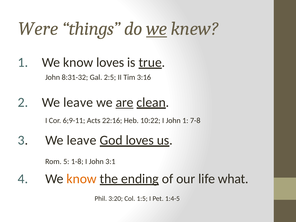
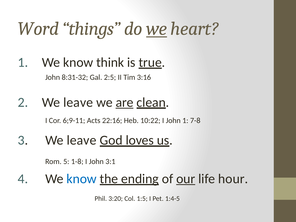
Were: Were -> Word
knew: knew -> heart
know loves: loves -> think
know at (82, 179) colour: orange -> blue
our underline: none -> present
what: what -> hour
